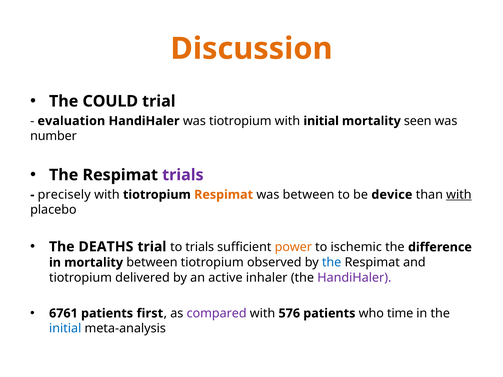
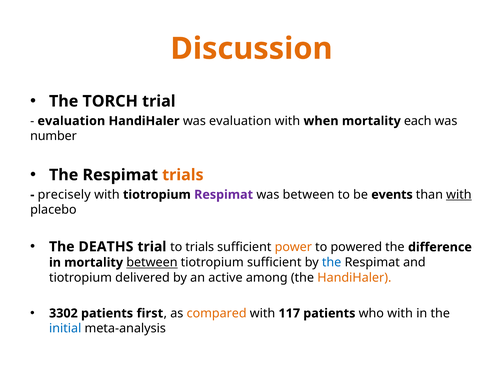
COULD: COULD -> TORCH
was tiotropium: tiotropium -> evaluation
with initial: initial -> when
seen: seen -> each
trials at (183, 175) colour: purple -> orange
Respimat at (224, 195) colour: orange -> purple
device: device -> events
ischemic: ischemic -> powered
between at (152, 263) underline: none -> present
tiotropium observed: observed -> sufficient
inhaler: inhaler -> among
HandiHaler at (354, 278) colour: purple -> orange
6761: 6761 -> 3302
compared colour: purple -> orange
576: 576 -> 117
who time: time -> with
